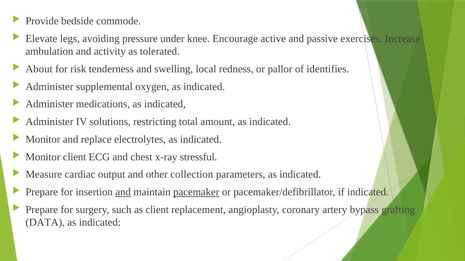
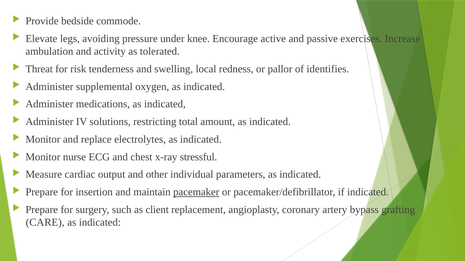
About: About -> Threat
Monitor client: client -> nurse
collection: collection -> individual
and at (123, 192) underline: present -> none
DATA: DATA -> CARE
